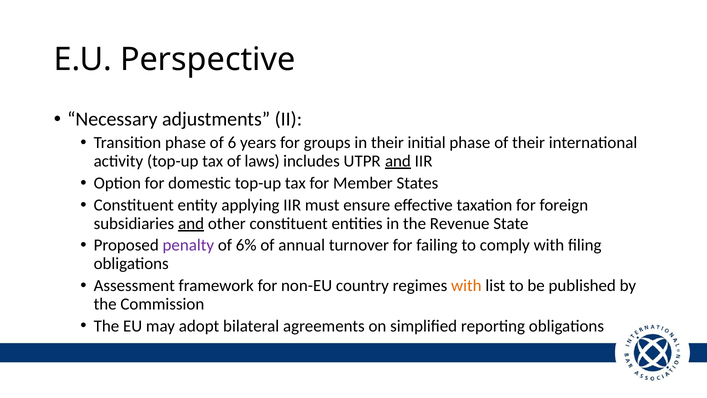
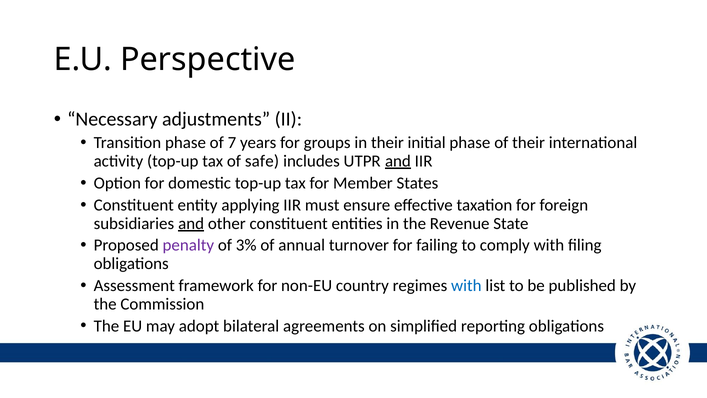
6: 6 -> 7
laws: laws -> safe
6%: 6% -> 3%
with at (466, 285) colour: orange -> blue
